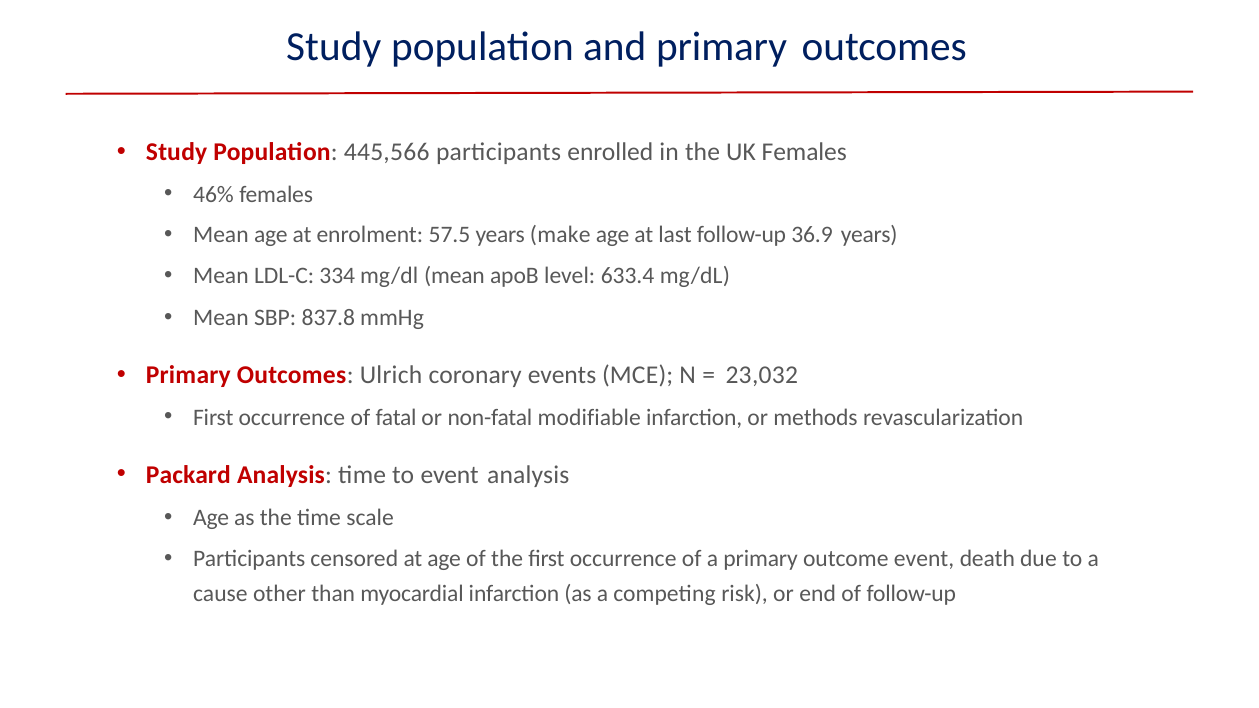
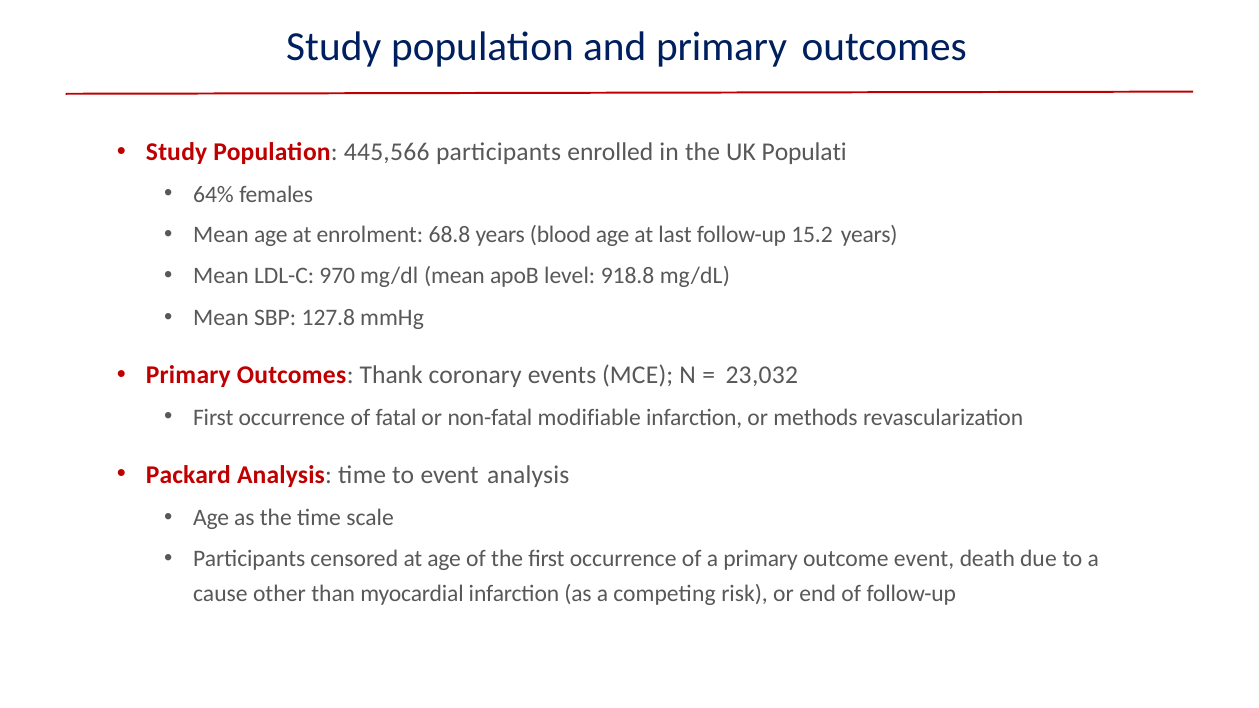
UK Females: Females -> Populati
46%: 46% -> 64%
57.5: 57.5 -> 68.8
make: make -> blood
36.9: 36.9 -> 15.2
334: 334 -> 970
633.4: 633.4 -> 918.8
837.8: 837.8 -> 127.8
Ulrich: Ulrich -> Thank
